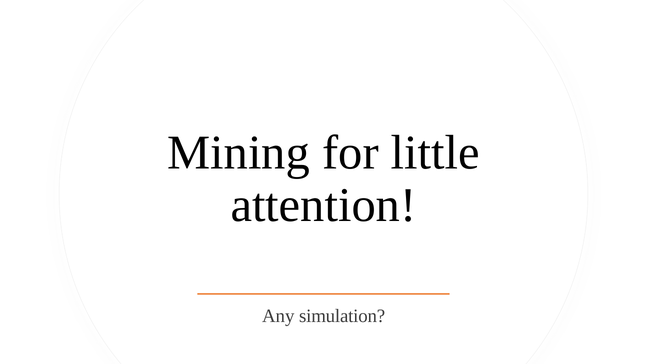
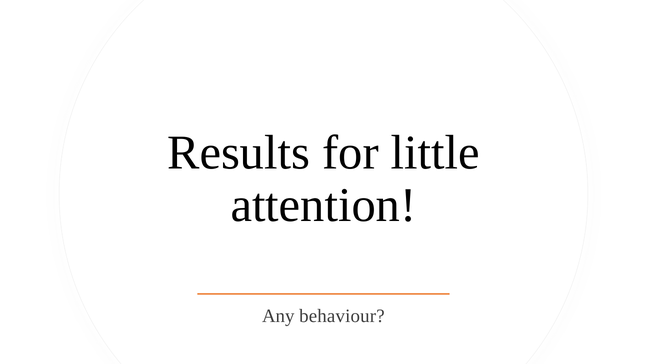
Mining: Mining -> Results
simulation: simulation -> behaviour
